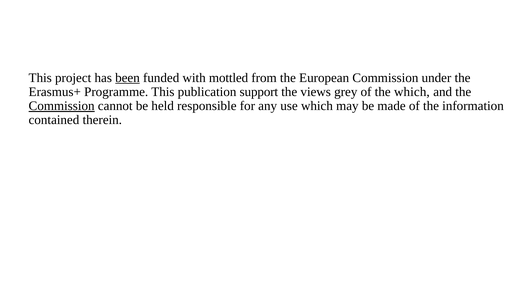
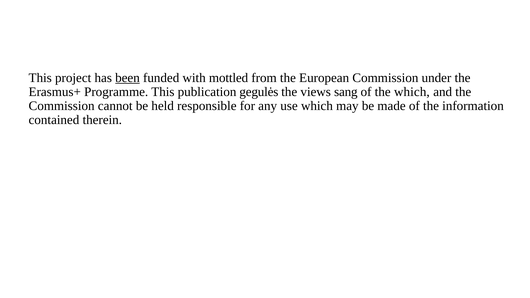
support: support -> gegulės
grey: grey -> sang
Commission at (62, 106) underline: present -> none
